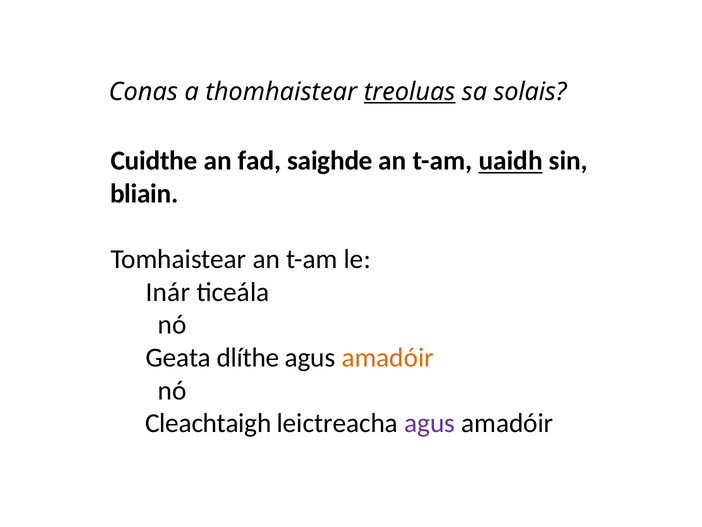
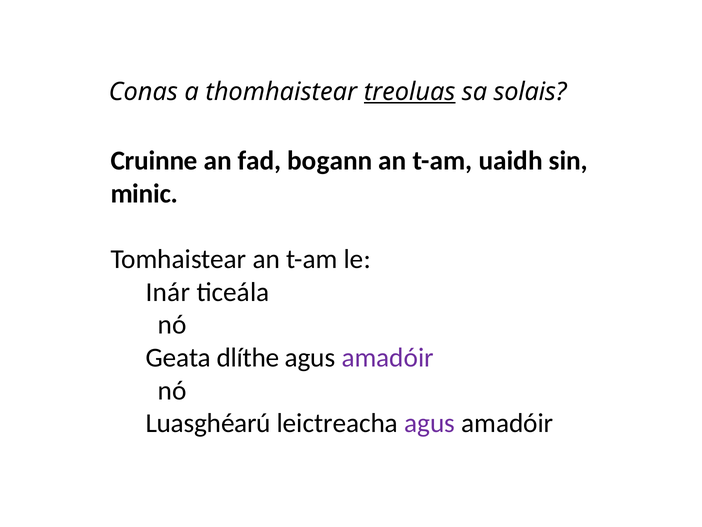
Cuidthe: Cuidthe -> Cruinne
saighde: saighde -> bogann
uaidh underline: present -> none
bliain: bliain -> minic
amadóir at (388, 357) colour: orange -> purple
Cleachtaigh: Cleachtaigh -> Luasghéarú
